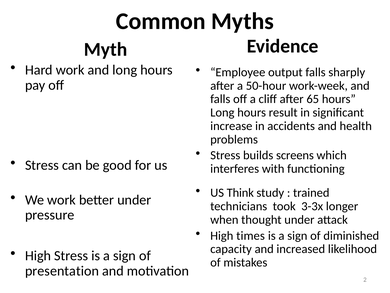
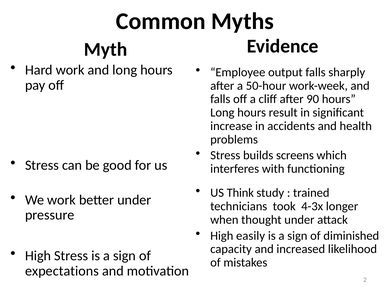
65: 65 -> 90
3-3x: 3-3x -> 4-3x
times: times -> easily
presentation: presentation -> expectations
